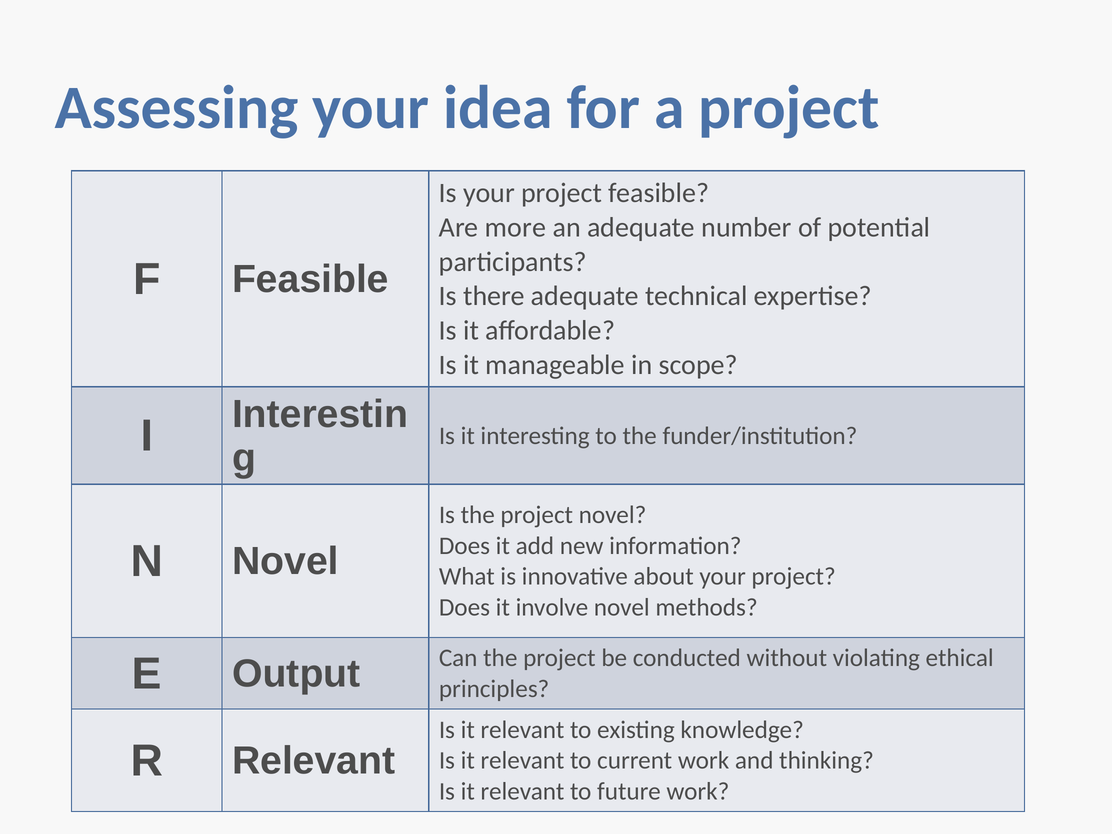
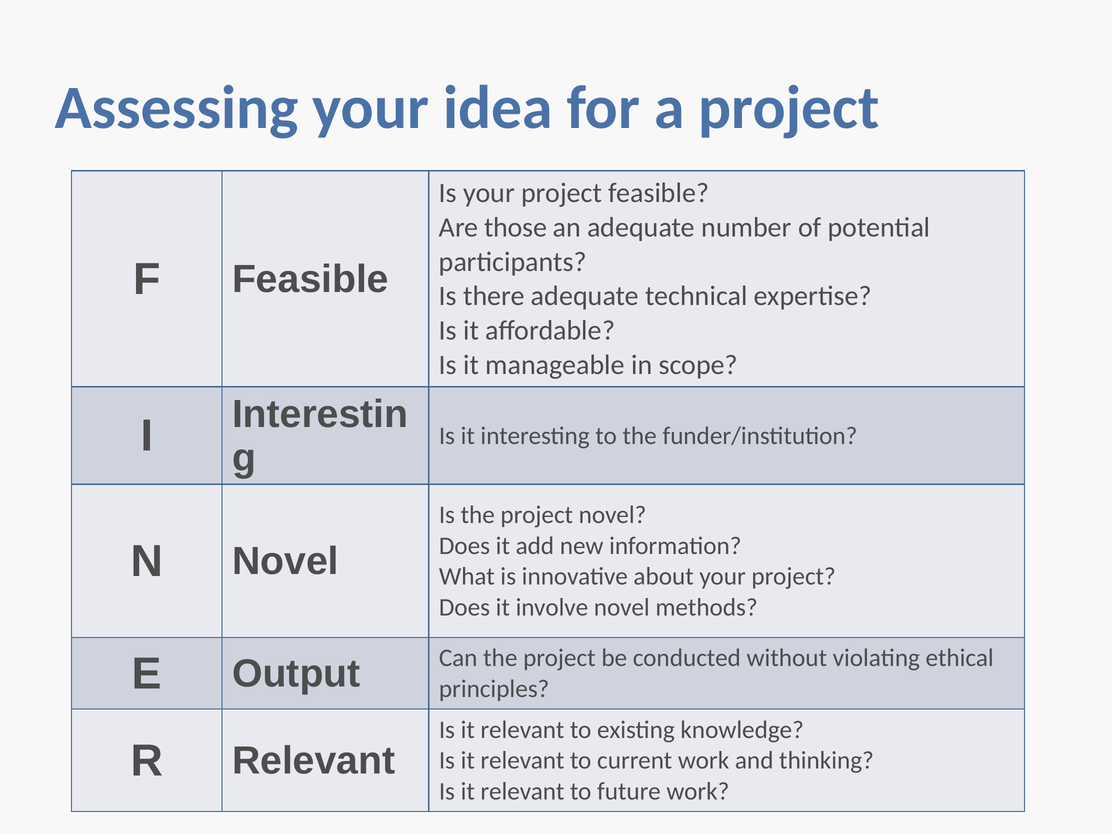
more: more -> those
